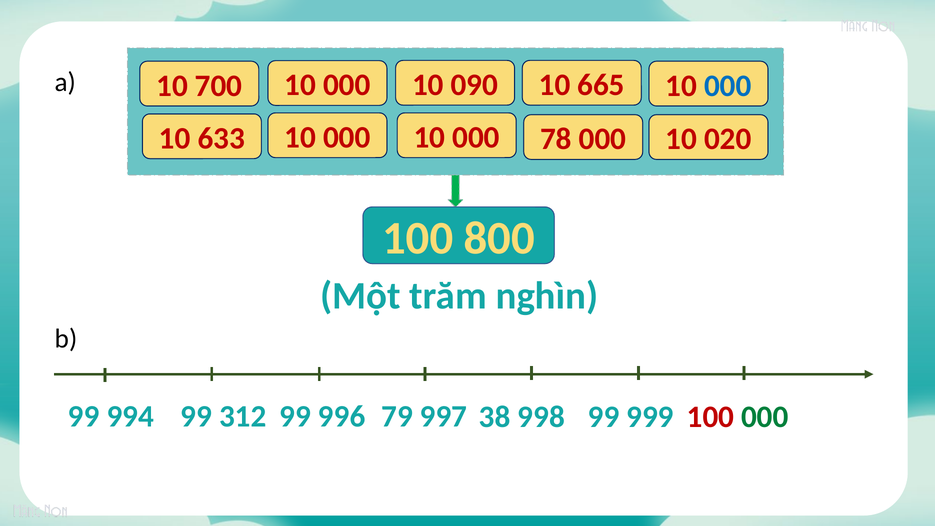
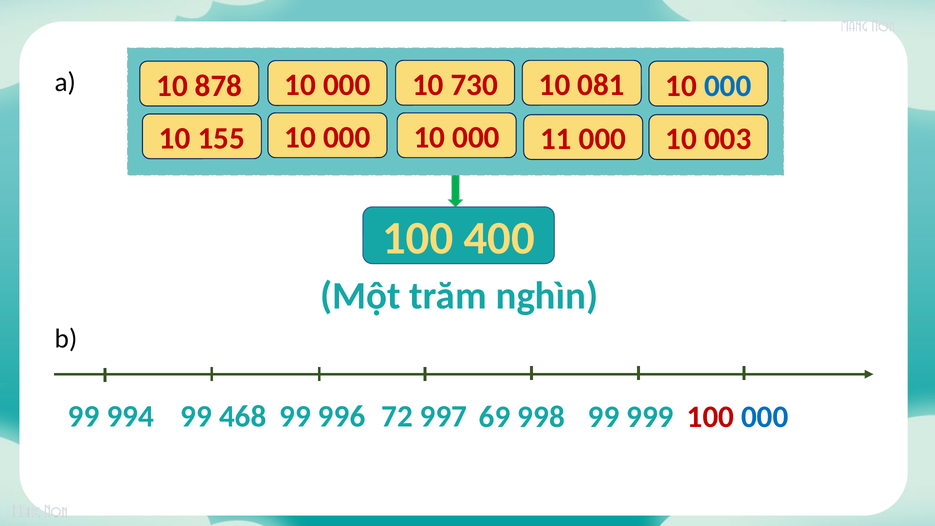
700: 700 -> 878
090: 090 -> 730
665: 665 -> 081
633: 633 -> 155
78: 78 -> 11
020: 020 -> 003
800: 800 -> 400
312: 312 -> 468
79: 79 -> 72
38: 38 -> 69
000 at (765, 417) colour: green -> blue
